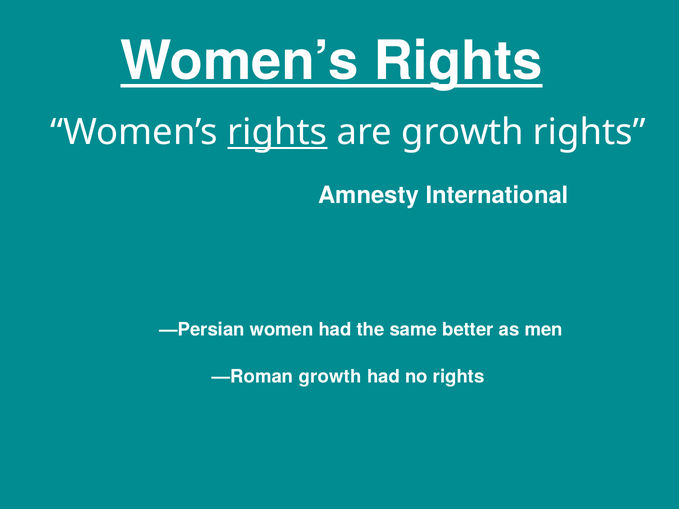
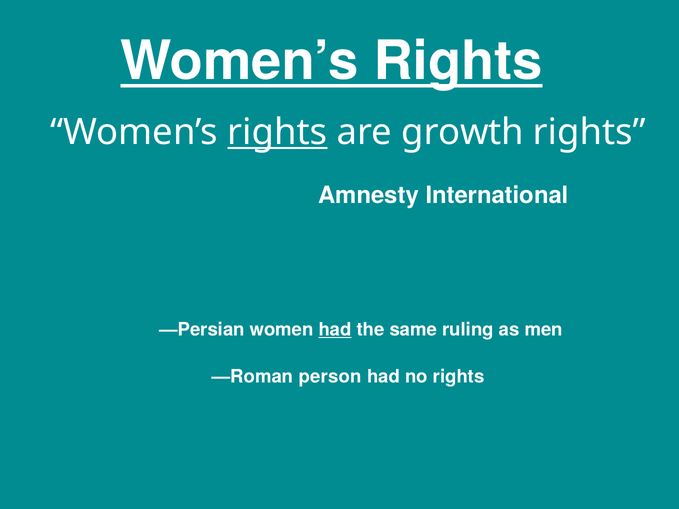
had at (335, 330) underline: none -> present
better: better -> ruling
—Roman growth: growth -> person
